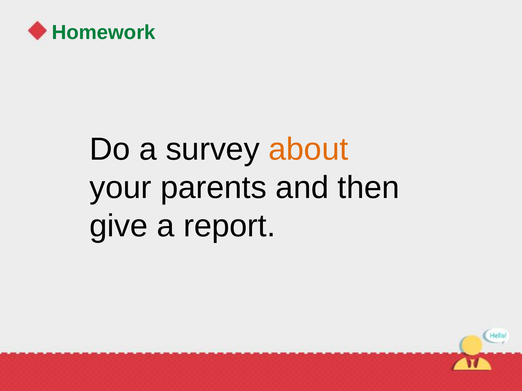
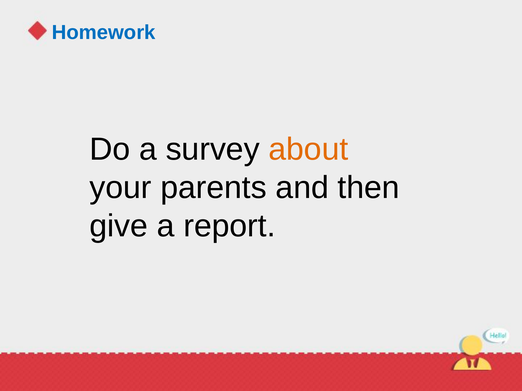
Homework colour: green -> blue
